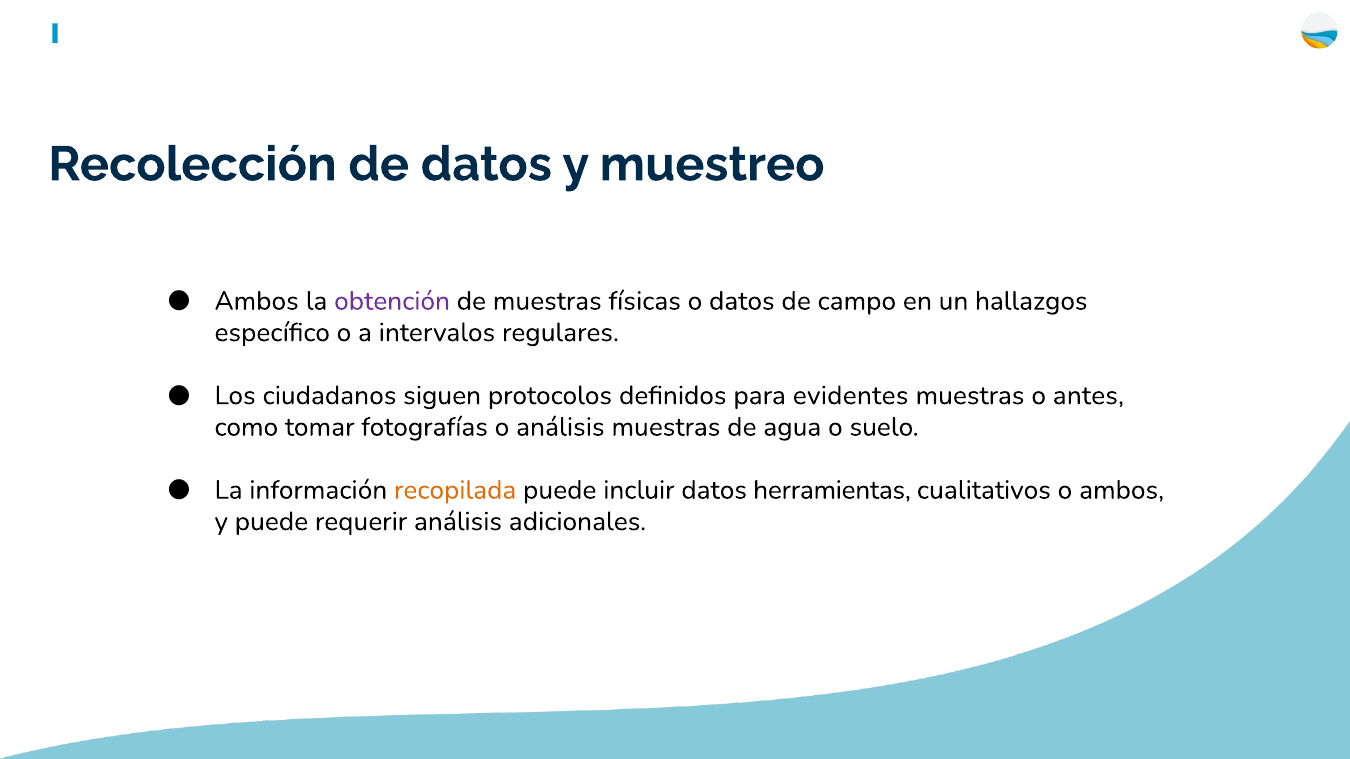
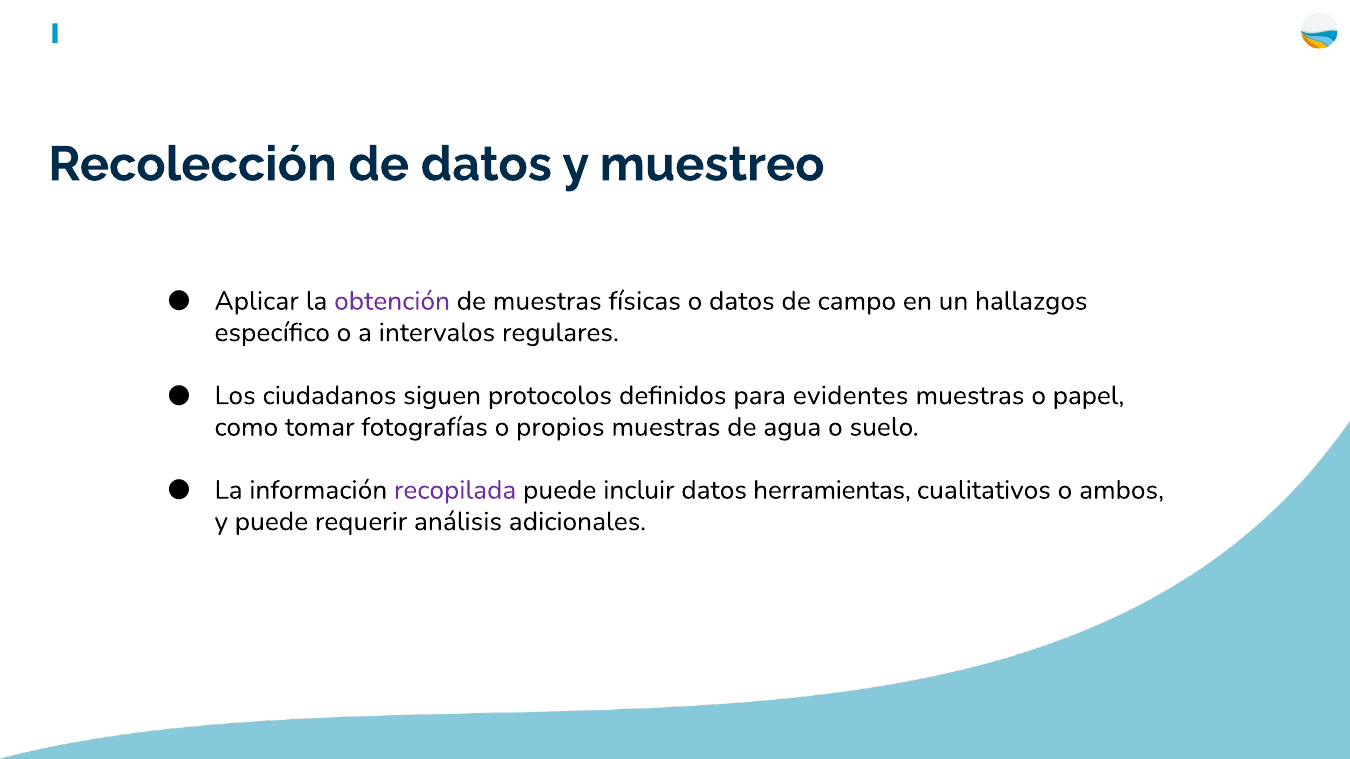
Ambos at (257, 301): Ambos -> Aplicar
antes: antes -> papel
o análisis: análisis -> propios
recopilada colour: orange -> purple
